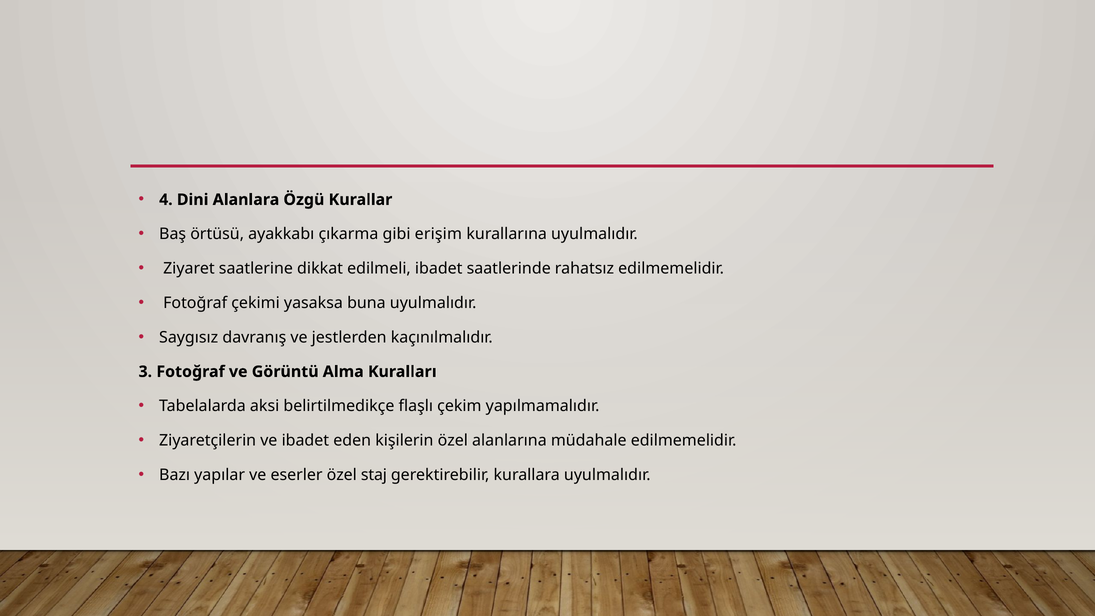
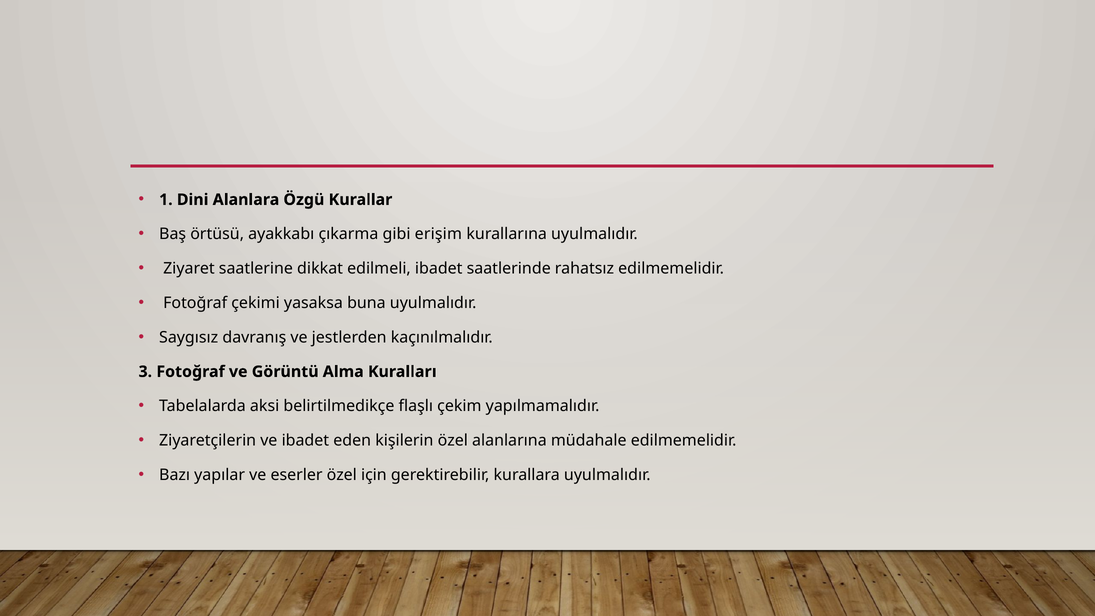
4: 4 -> 1
staj: staj -> için
